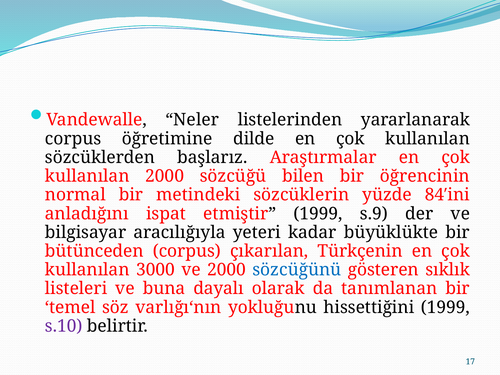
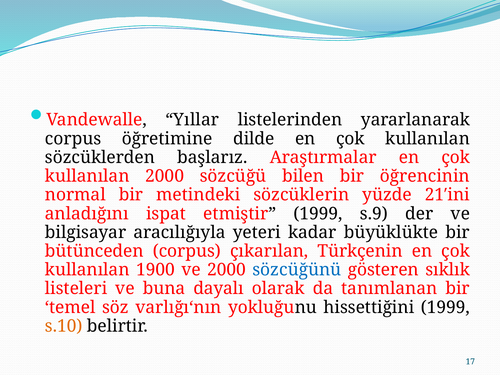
Neler: Neler -> Yıllar
84′ini: 84′ini -> 21′ini
3000: 3000 -> 1900
s.10 colour: purple -> orange
